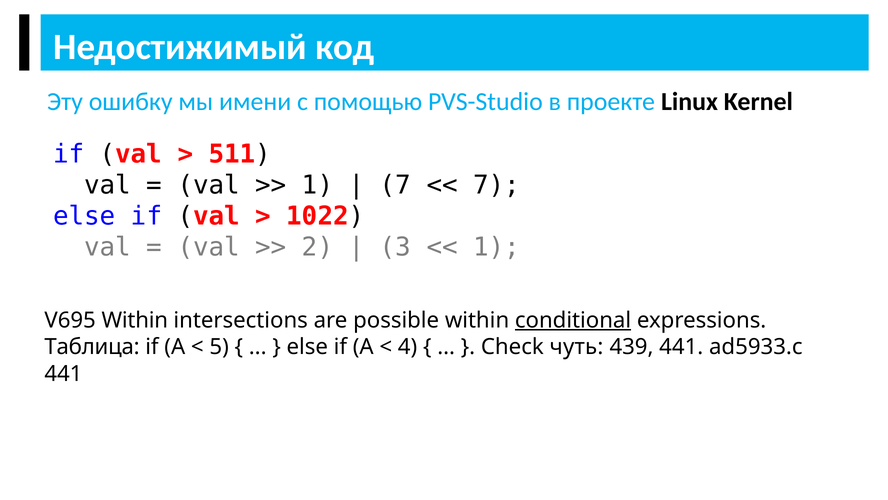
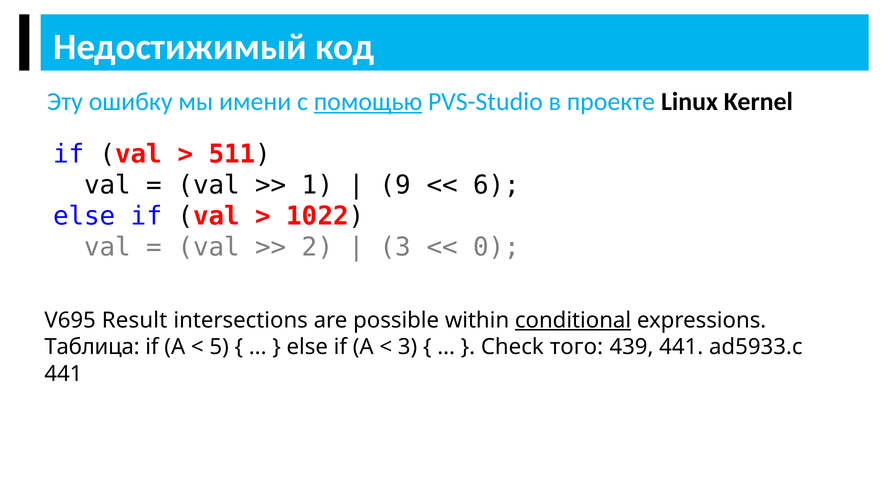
помощью underline: none -> present
7 at (395, 185): 7 -> 9
7 at (496, 185): 7 -> 6
1 at (496, 247): 1 -> 0
V695 Within: Within -> Result
4 at (408, 347): 4 -> 3
чуть: чуть -> того
